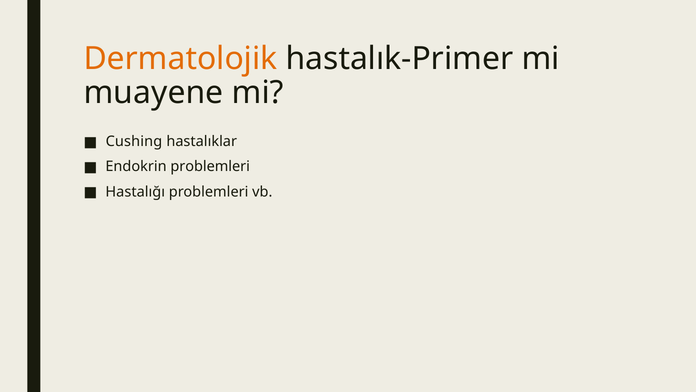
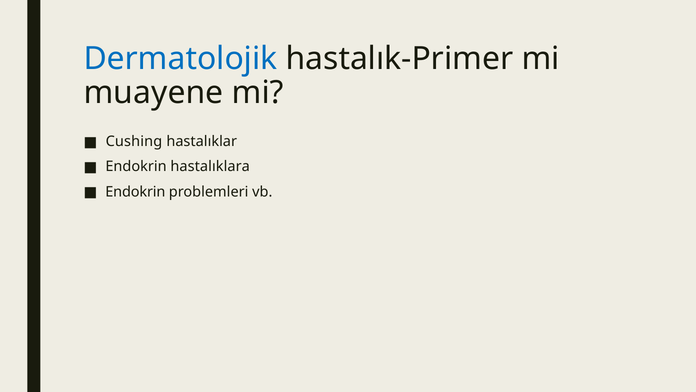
Dermatolojik colour: orange -> blue
Endokrin problemleri: problemleri -> hastalıklara
Hastalığı at (135, 192): Hastalığı -> Endokrin
